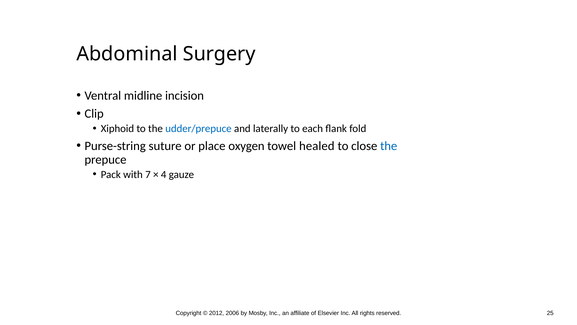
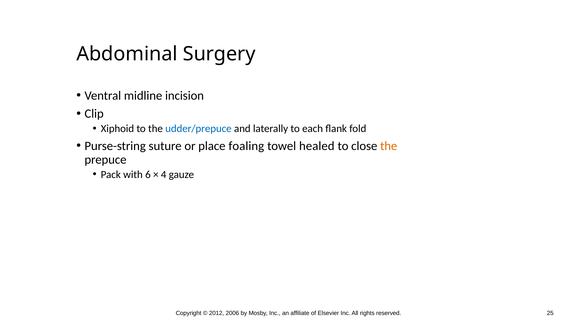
oxygen: oxygen -> foaling
the at (389, 146) colour: blue -> orange
7: 7 -> 6
